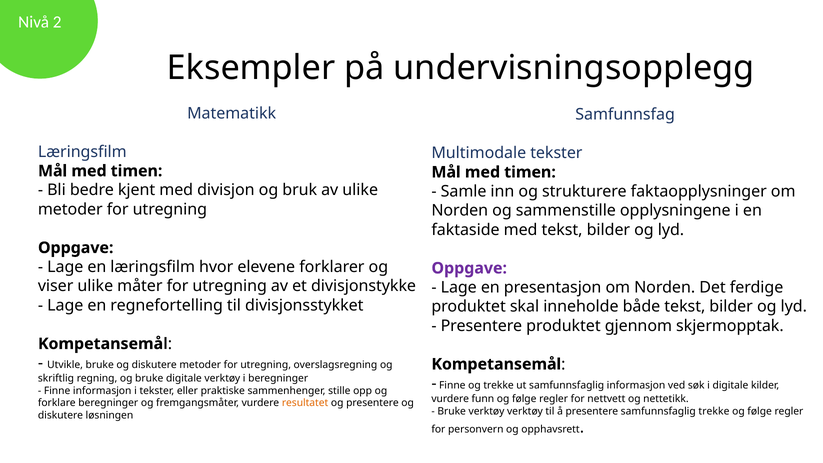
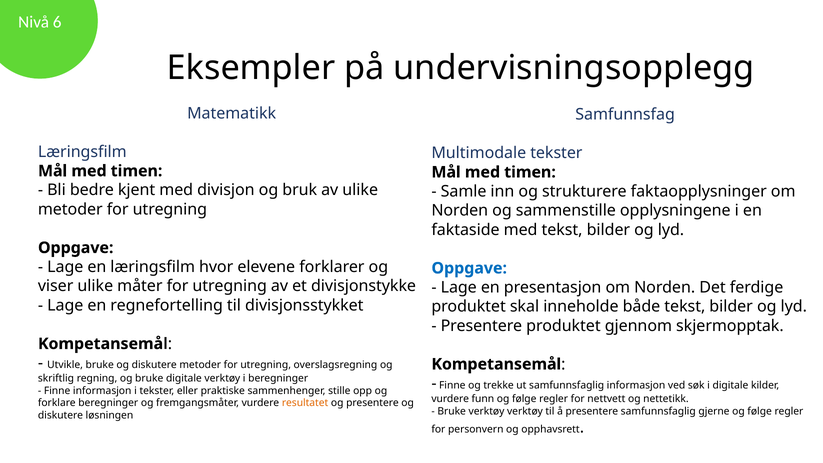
2: 2 -> 6
Oppgave at (469, 268) colour: purple -> blue
samfunnsfaglig trekke: trekke -> gjerne
